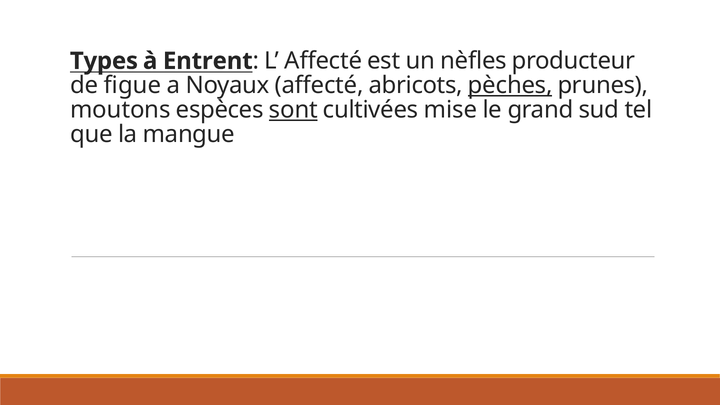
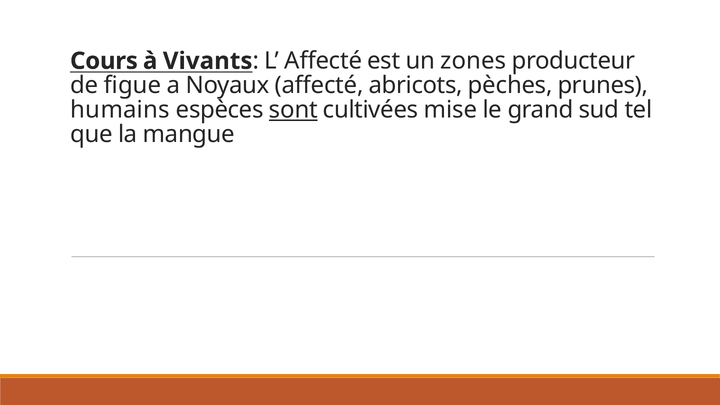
Types: Types -> Cours
Entrent: Entrent -> Vivants
nèfles: nèfles -> zones
pèches underline: present -> none
moutons: moutons -> humains
